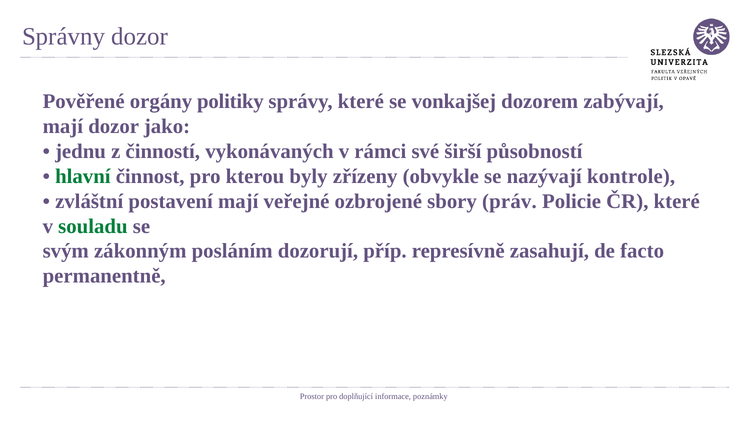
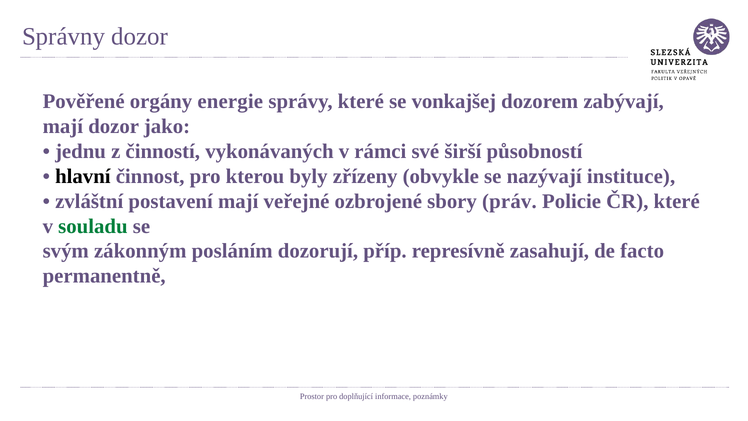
politiky: politiky -> energie
hlavní colour: green -> black
kontrole: kontrole -> instituce
